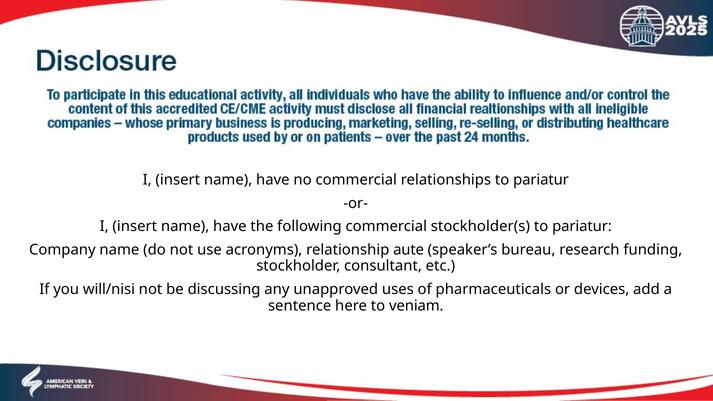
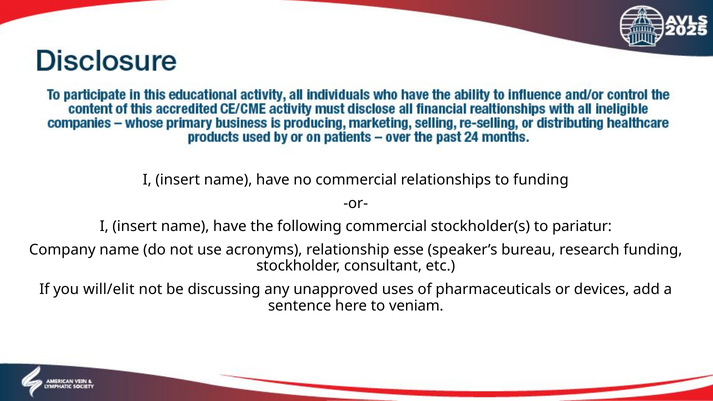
relationships to pariatur: pariatur -> funding
aute: aute -> esse
will/nisi: will/nisi -> will/elit
